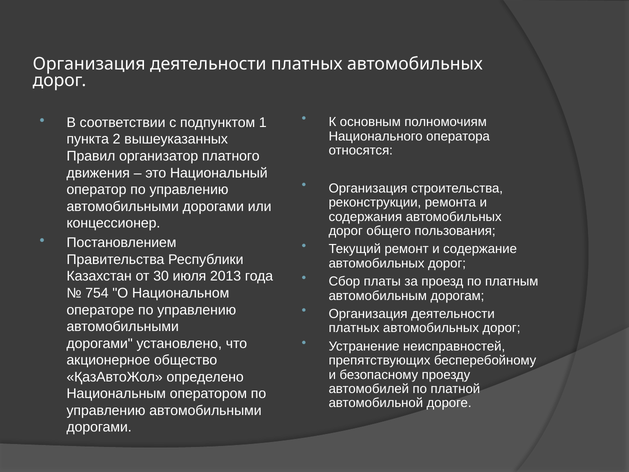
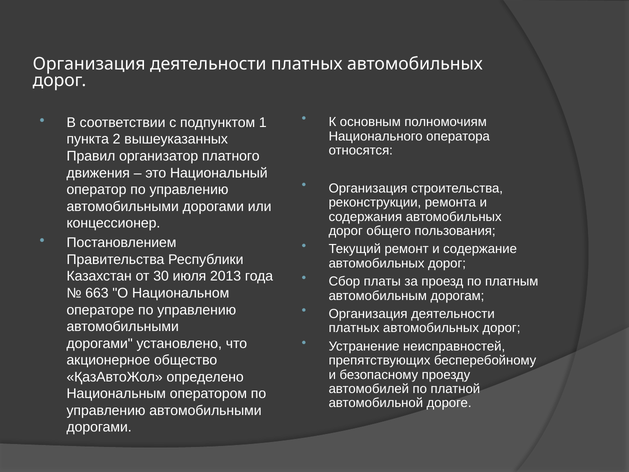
754: 754 -> 663
